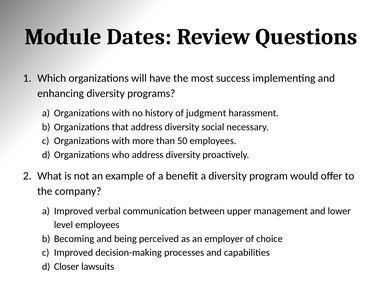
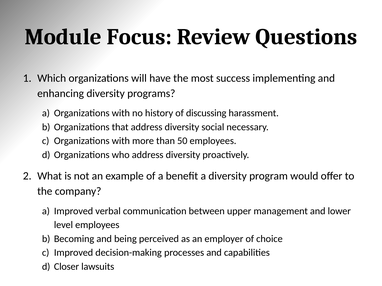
Dates: Dates -> Focus
judgment: judgment -> discussing
